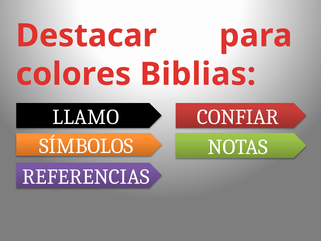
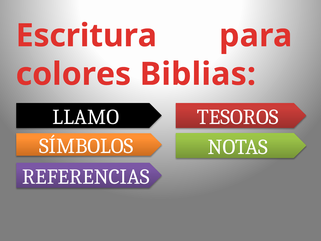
Destacar: Destacar -> Escritura
CONFIAR: CONFIAR -> TESOROS
